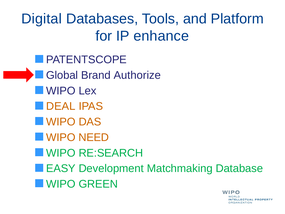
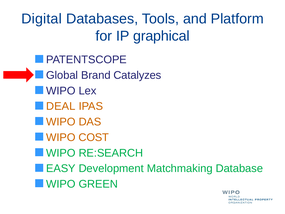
enhance: enhance -> graphical
Authorize: Authorize -> Catalyzes
NEED: NEED -> COST
